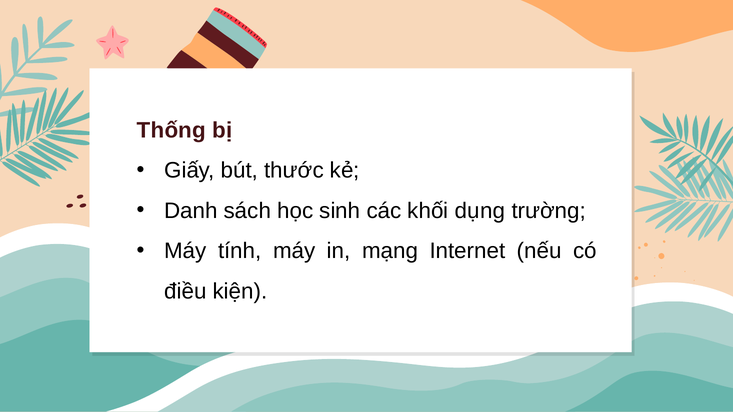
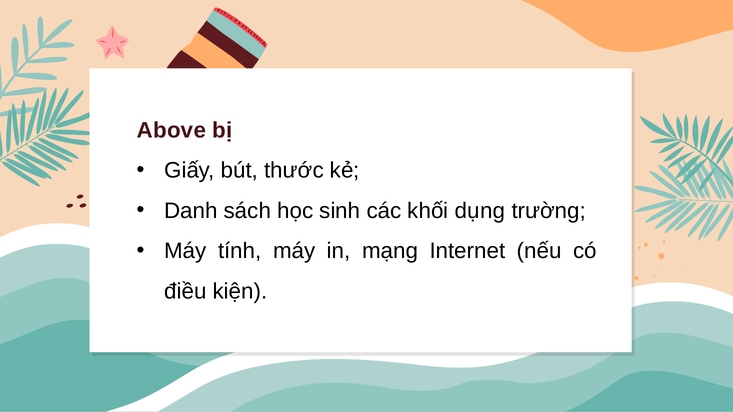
Thống: Thống -> Above
